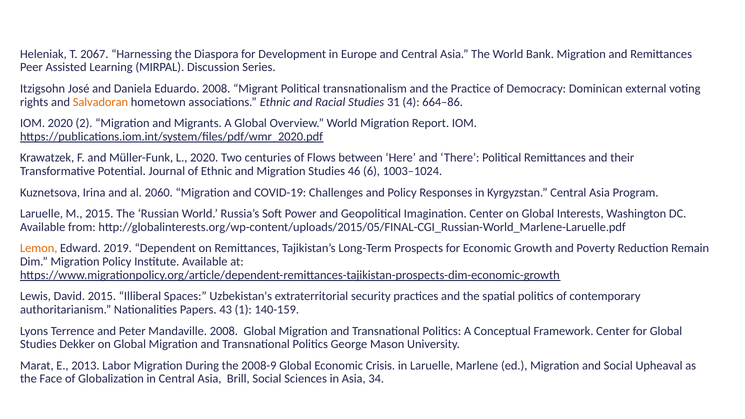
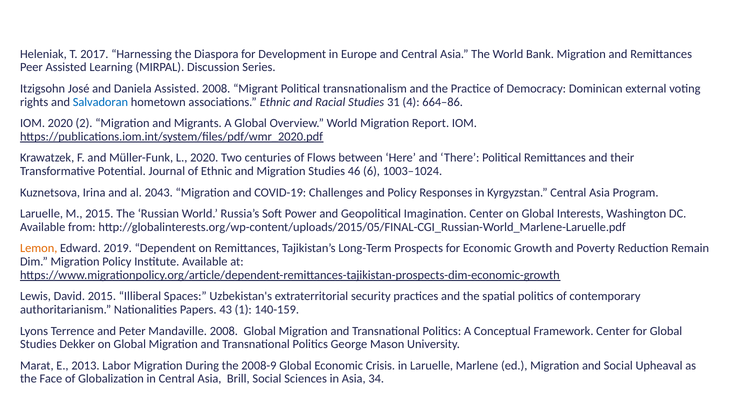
2067: 2067 -> 2017
Daniela Eduardo: Eduardo -> Assisted
Salvadoran colour: orange -> blue
2060: 2060 -> 2043
